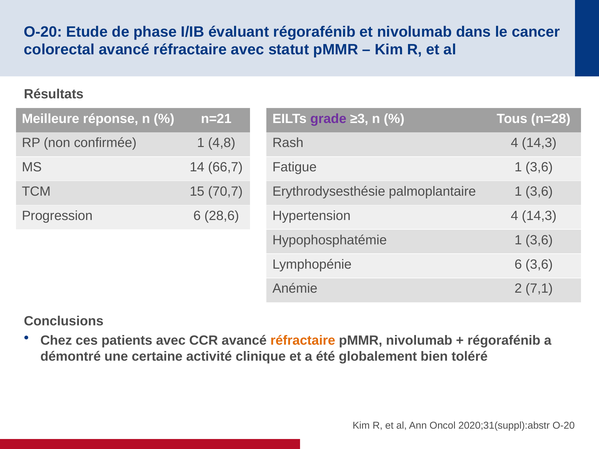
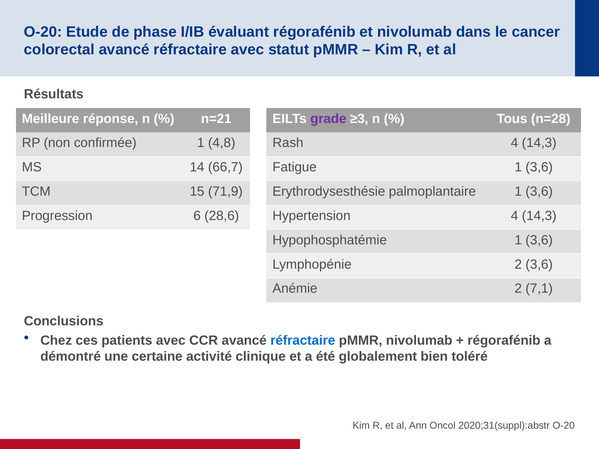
70,7: 70,7 -> 71,9
Lymphopénie 6: 6 -> 2
réfractaire at (303, 341) colour: orange -> blue
